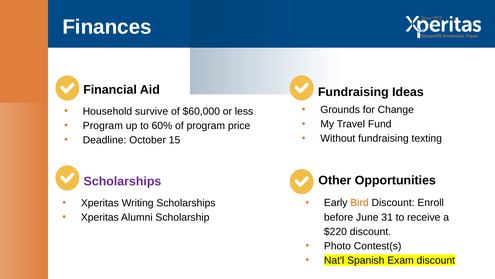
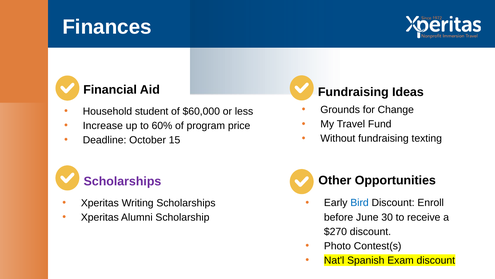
survive: survive -> student
Program at (103, 125): Program -> Increase
Bird colour: orange -> blue
31: 31 -> 30
$220: $220 -> $270
